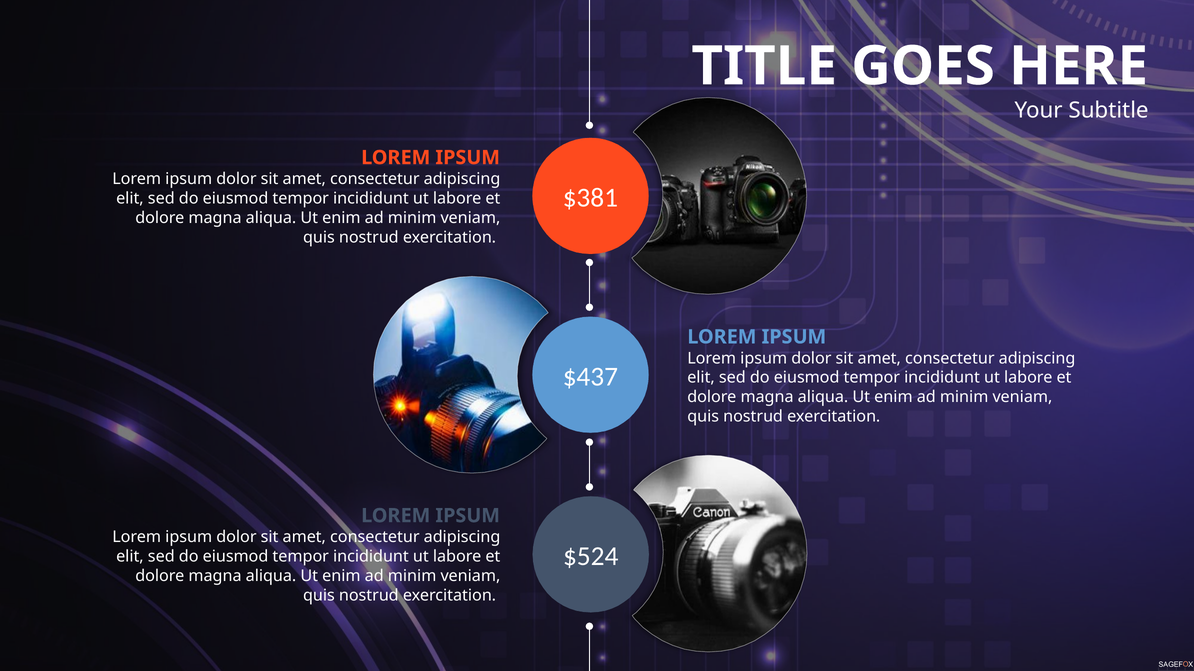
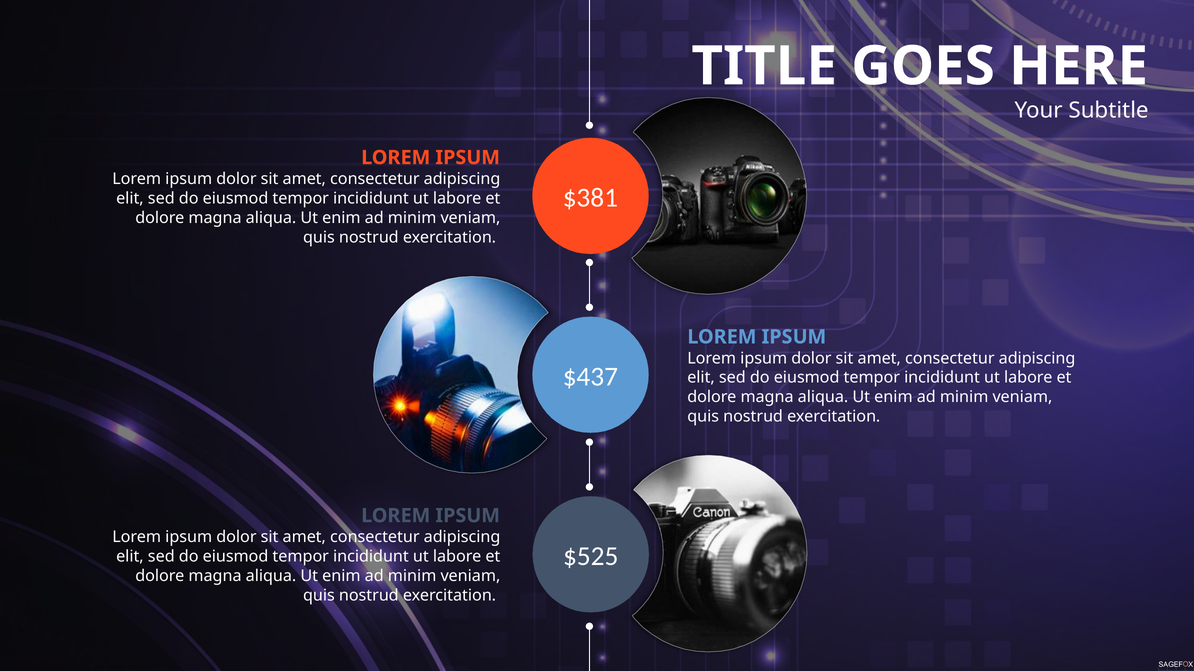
$524: $524 -> $525
